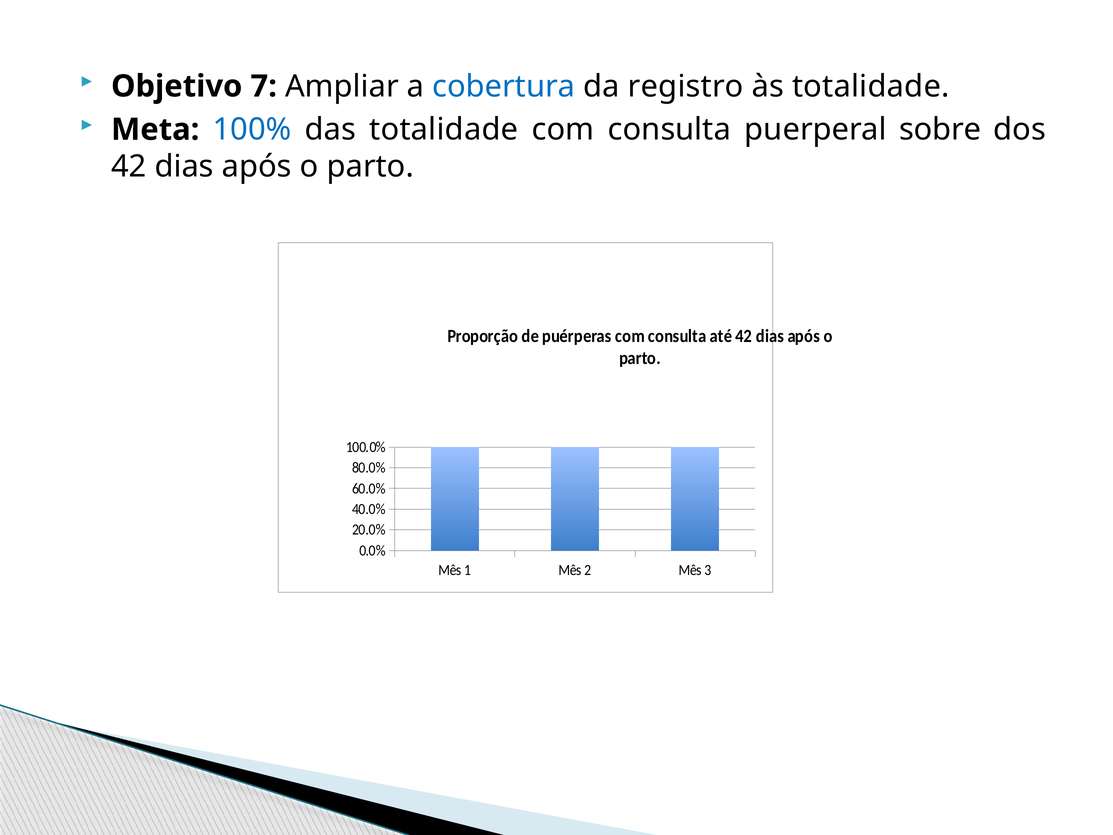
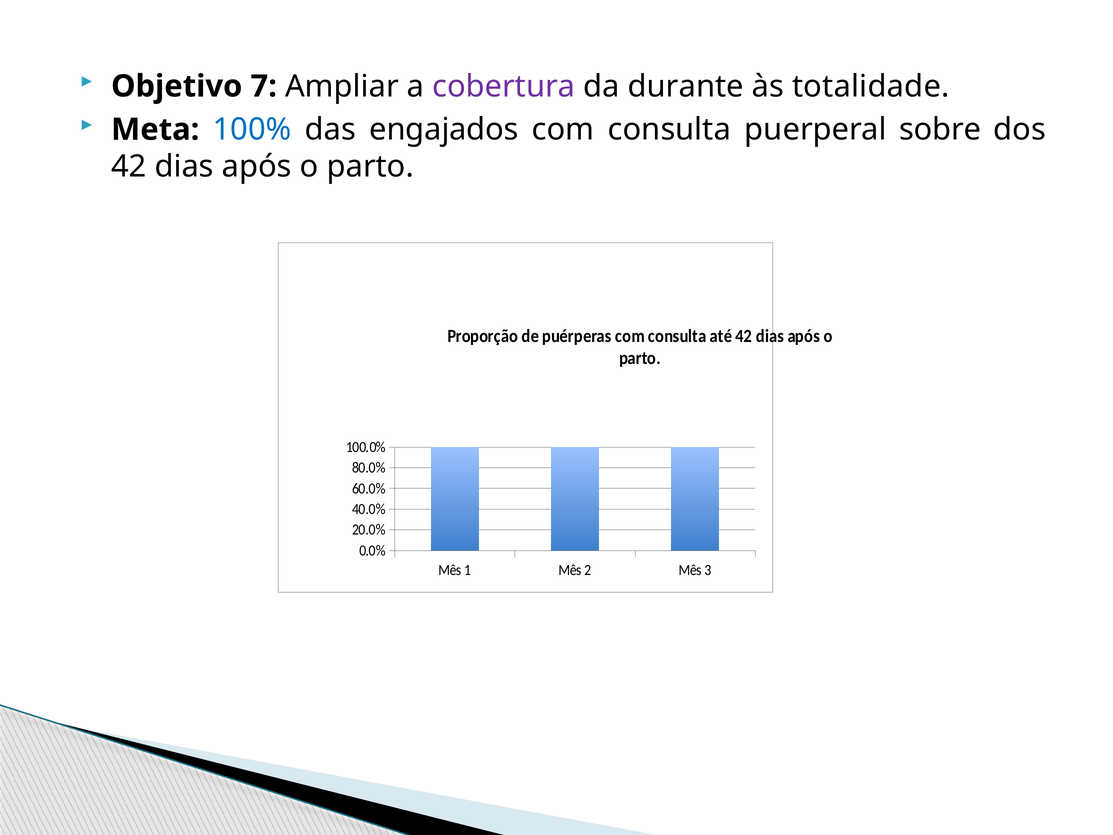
cobertura colour: blue -> purple
registro: registro -> durante
das totalidade: totalidade -> engajados
